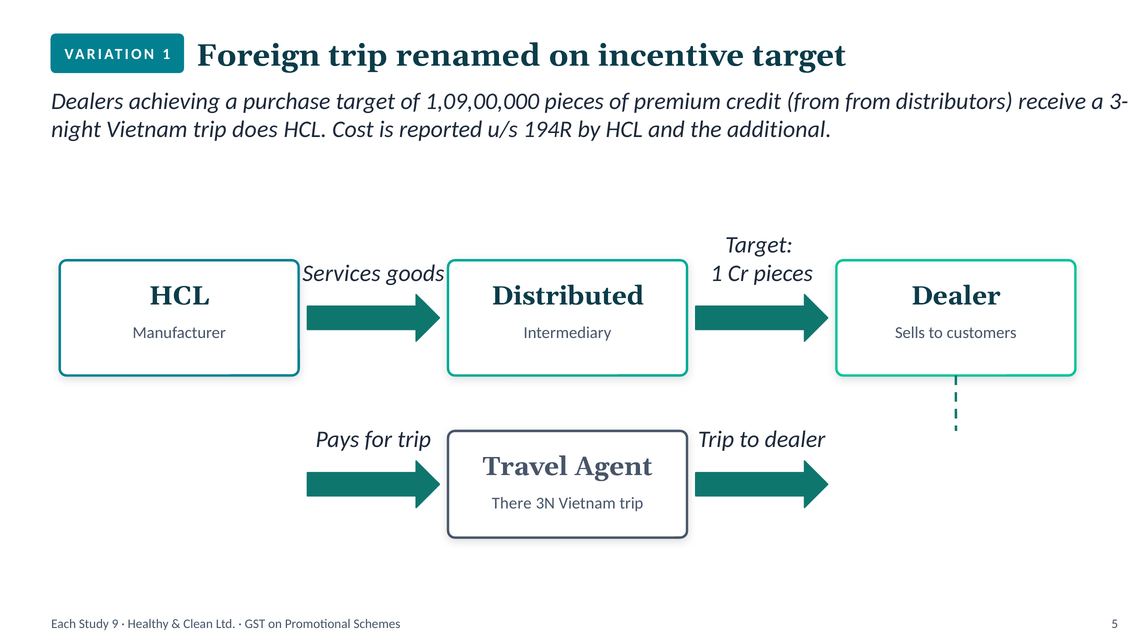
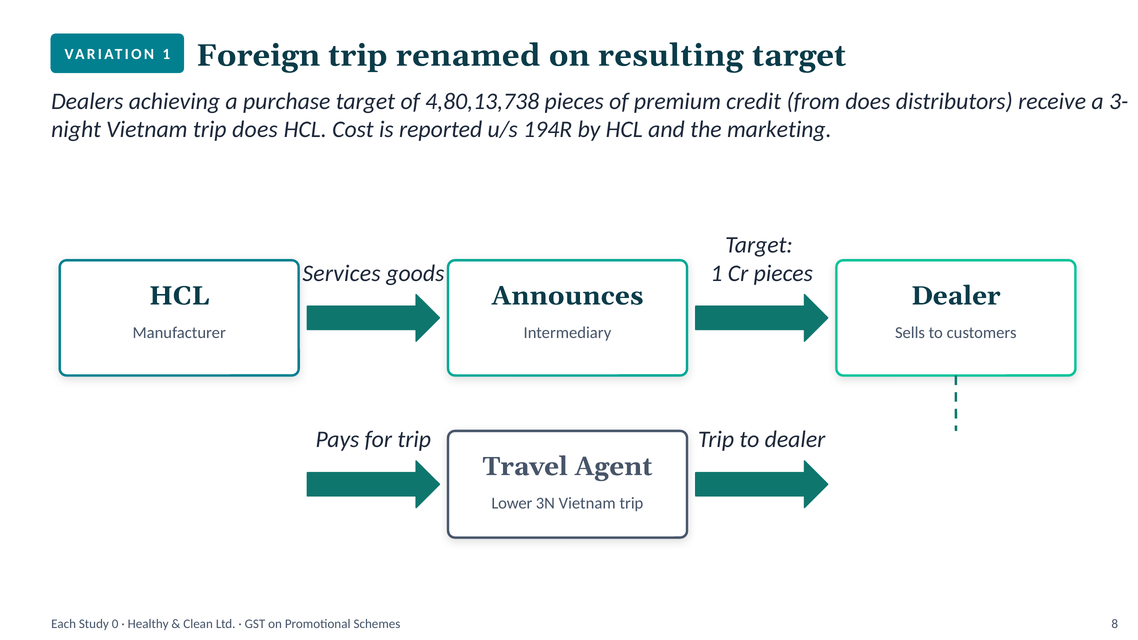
incentive: incentive -> resulting
1,09,00,000: 1,09,00,000 -> 4,80,13,738
from from: from -> does
additional: additional -> marketing
Distributed: Distributed -> Announces
There: There -> Lower
9: 9 -> 0
5: 5 -> 8
